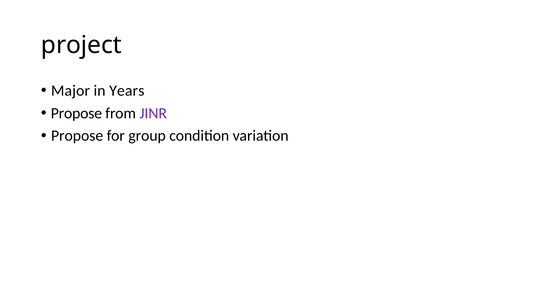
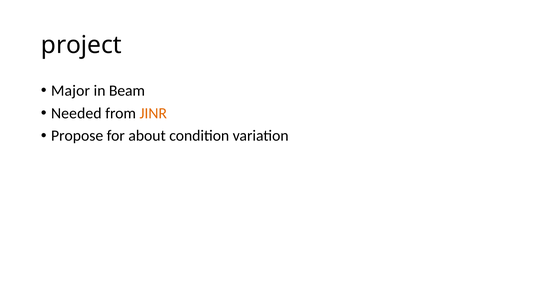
Years: Years -> Beam
Propose at (76, 113): Propose -> Needed
JINR colour: purple -> orange
group: group -> about
